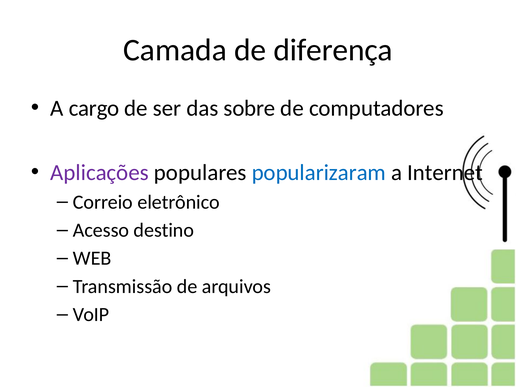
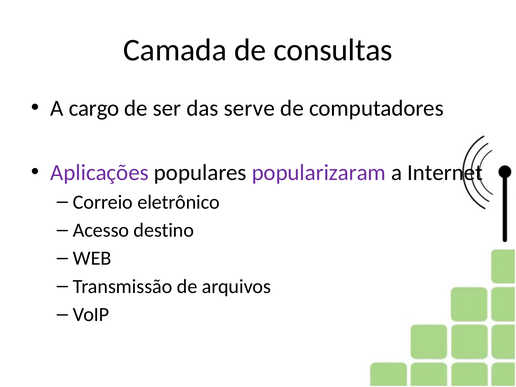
diferença: diferença -> consultas
sobre: sobre -> serve
popularizaram colour: blue -> purple
